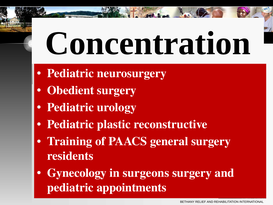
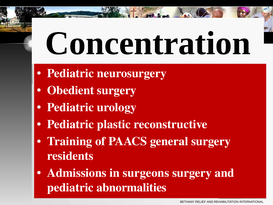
Gynecology: Gynecology -> Admissions
appointments: appointments -> abnormalities
